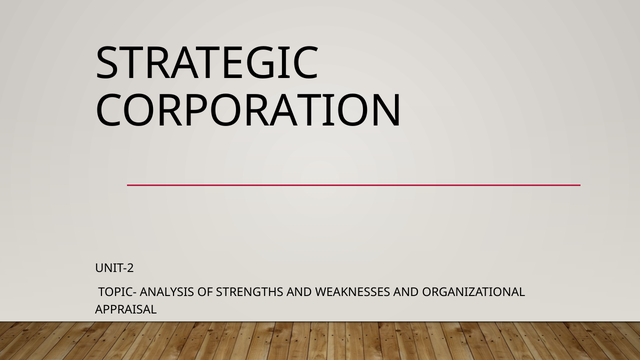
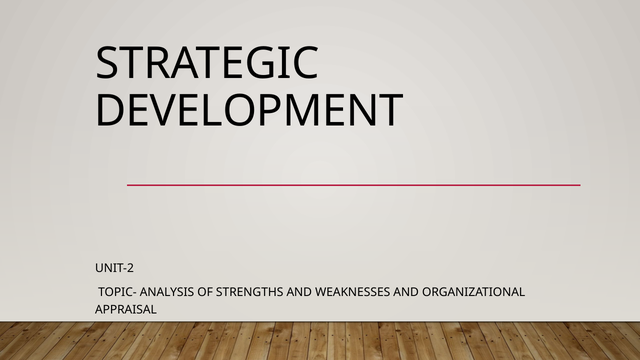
CORPORATION: CORPORATION -> DEVELOPMENT
